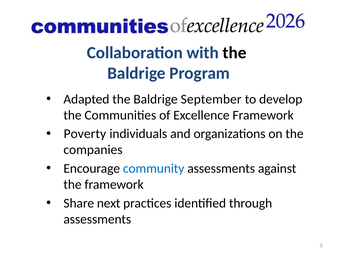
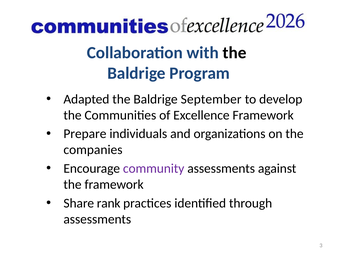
Poverty: Poverty -> Prepare
community colour: blue -> purple
next: next -> rank
